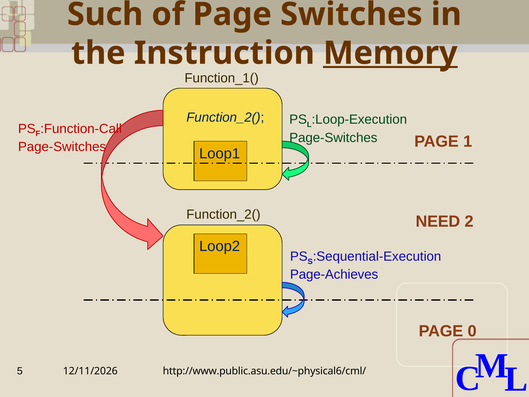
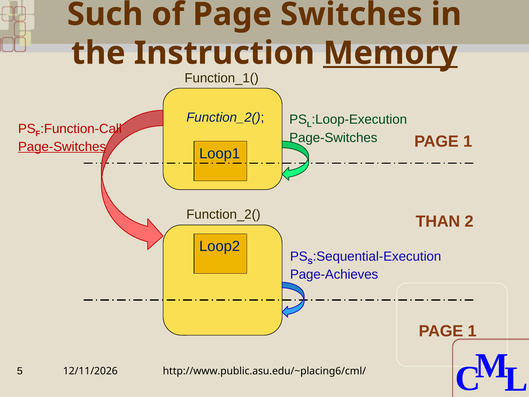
Page-Switches at (62, 147) underline: none -> present
NEED: NEED -> THAN
0 at (472, 331): 0 -> 1
http://www.public.asu.edu/~physical6/cml/: http://www.public.asu.edu/~physical6/cml/ -> http://www.public.asu.edu/~placing6/cml/
